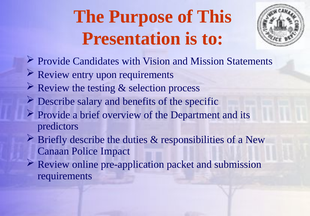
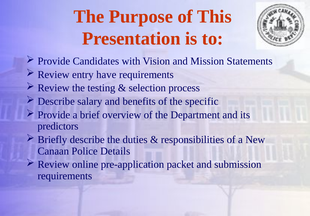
upon: upon -> have
Impact: Impact -> Details
